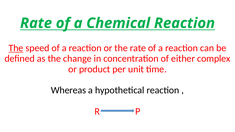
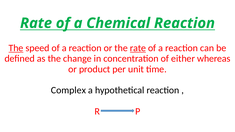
rate at (138, 48) underline: none -> present
complex: complex -> whereas
Whereas: Whereas -> Complex
